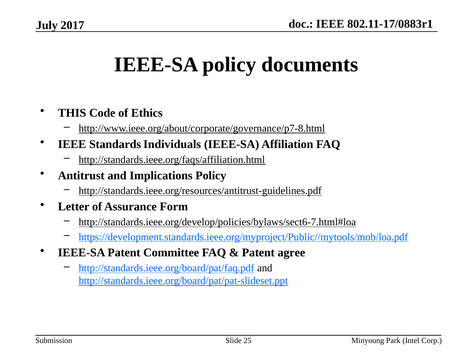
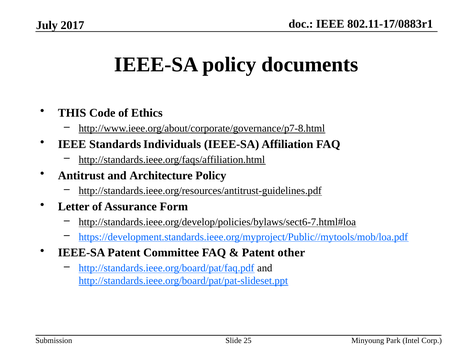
Implications: Implications -> Architecture
agree: agree -> other
